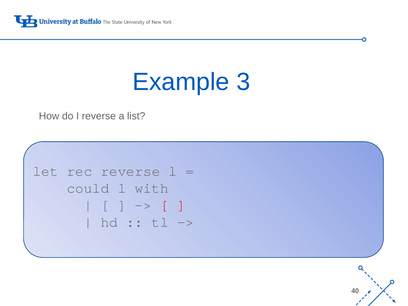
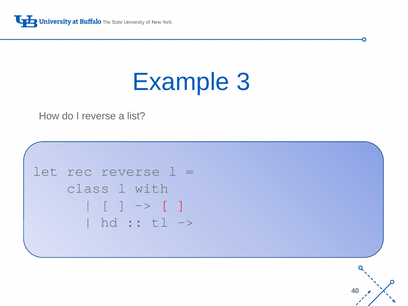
could: could -> class
